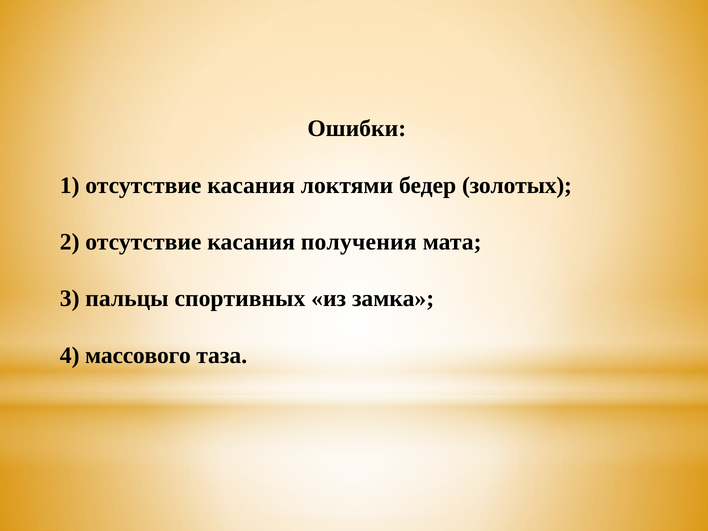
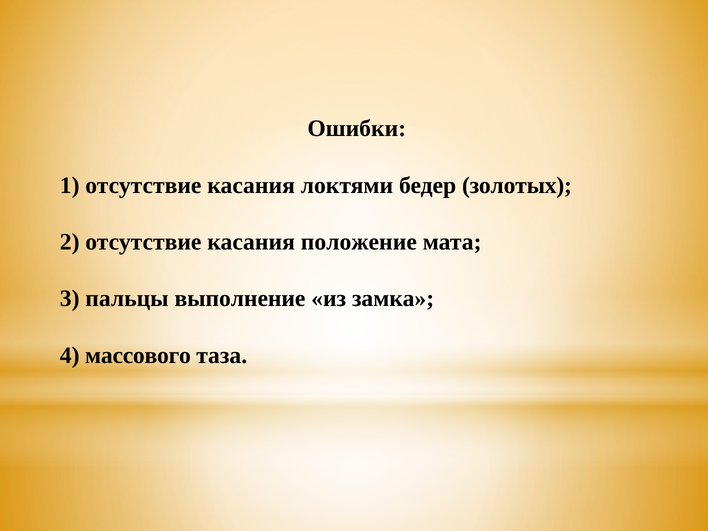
получения: получения -> положение
спортивных: спортивных -> выполнение
